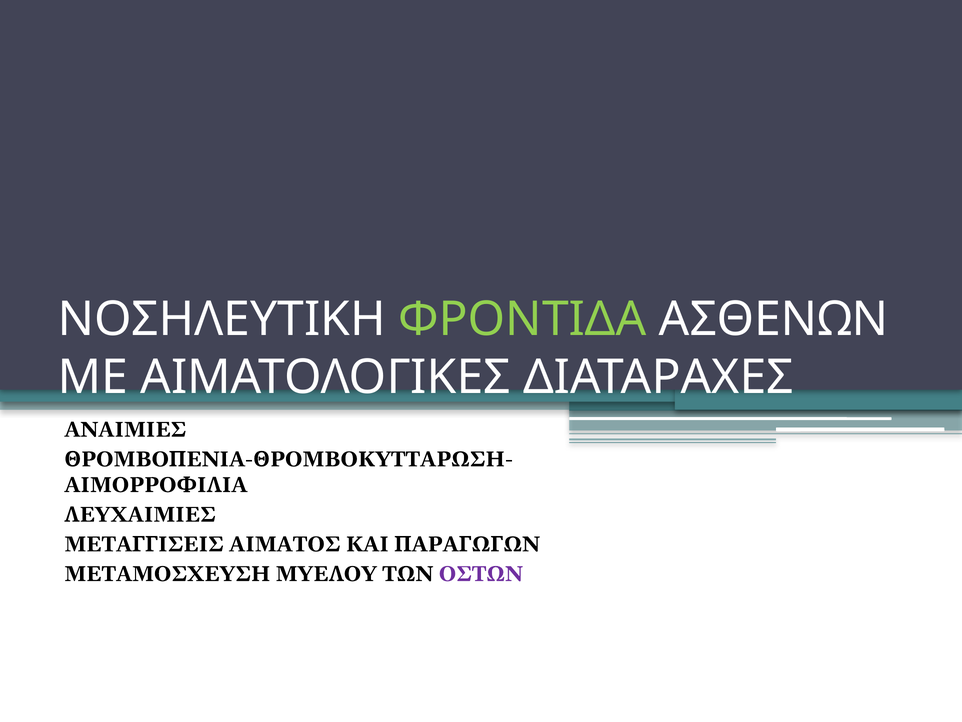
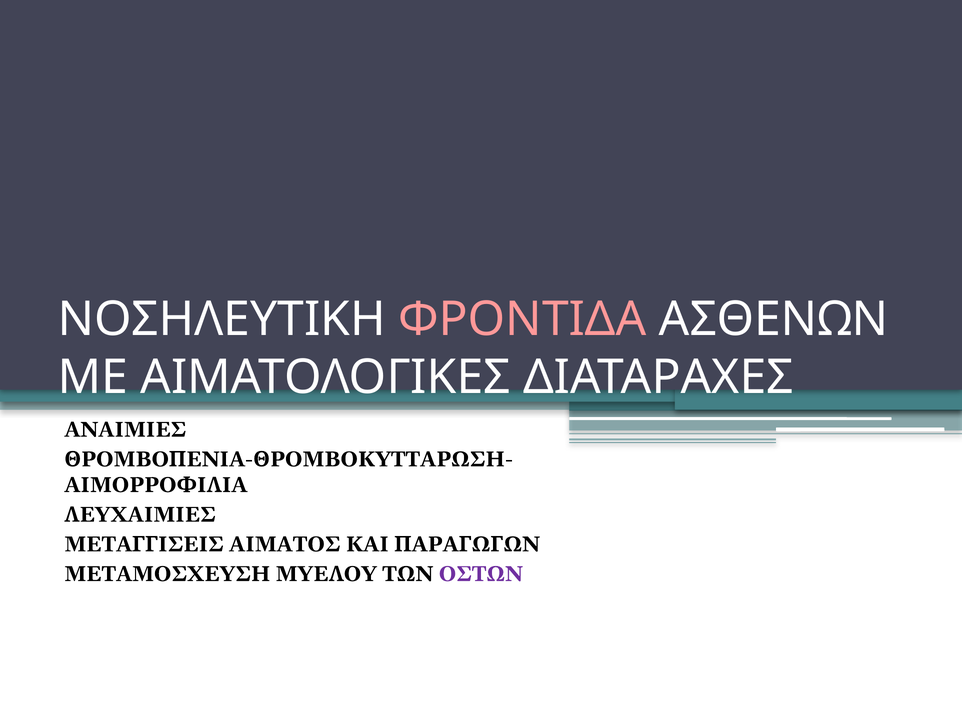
ΦΡΟΝΤΙΔΑ colour: light green -> pink
